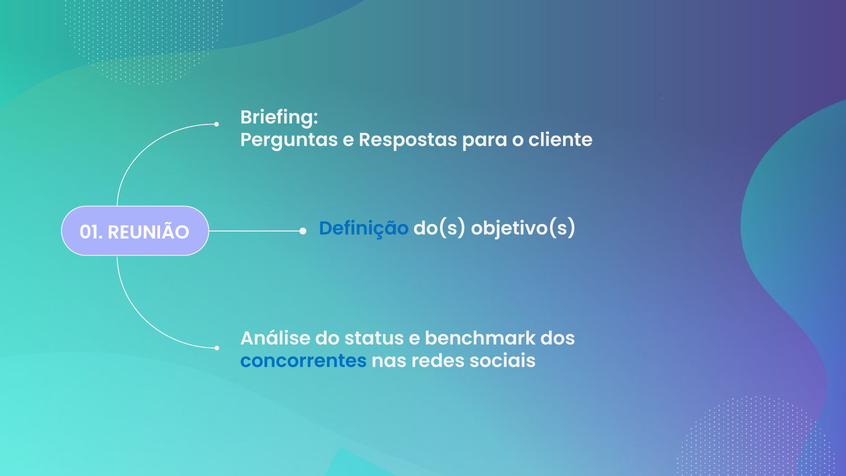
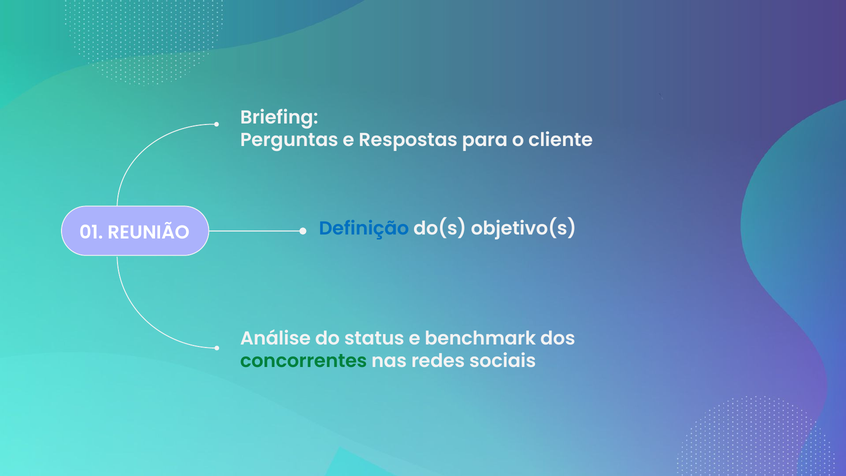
concorrentes colour: blue -> green
